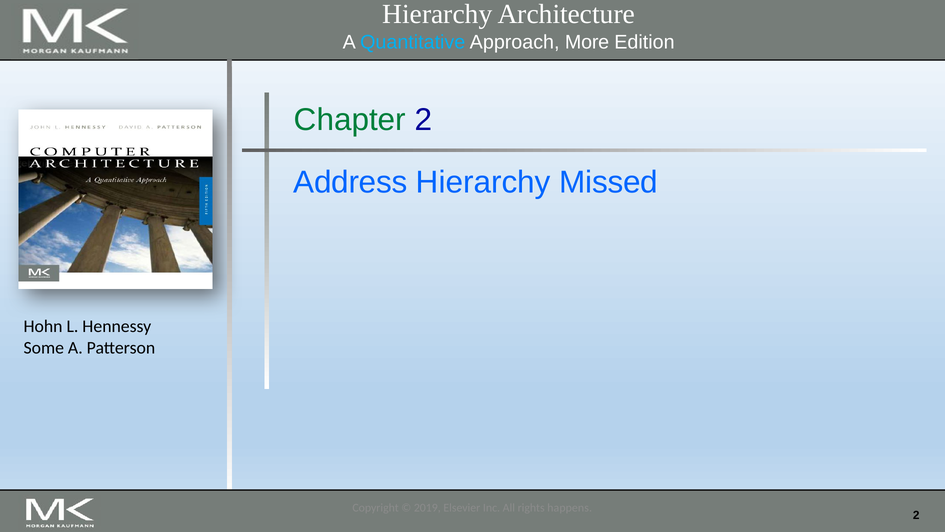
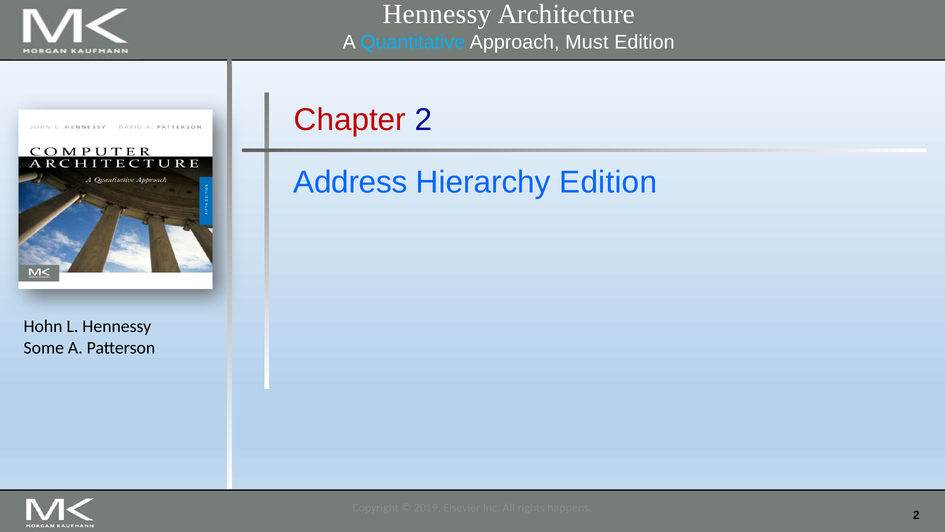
Hierarchy at (437, 14): Hierarchy -> Hennessy
More: More -> Must
Chapter colour: green -> red
Hierarchy Missed: Missed -> Edition
